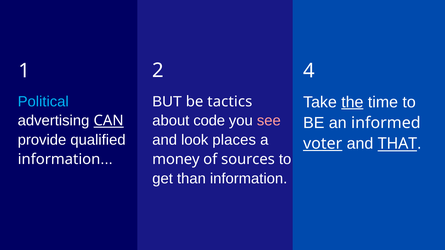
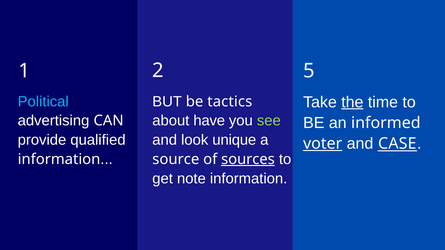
4: 4 -> 5
CAN underline: present -> none
code: code -> have
see colour: pink -> light green
places: places -> unique
THAT: THAT -> CASE
money: money -> source
sources underline: none -> present
than: than -> note
